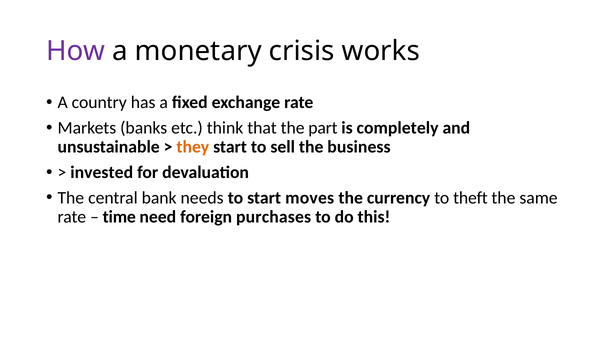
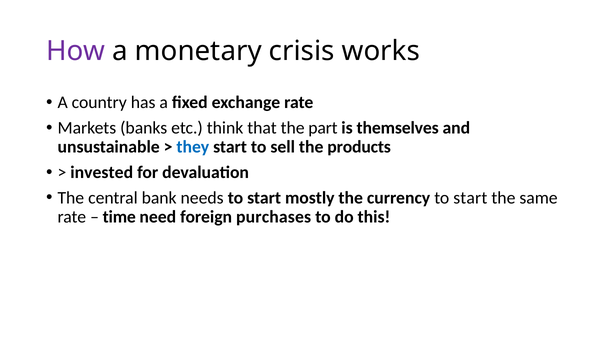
completely: completely -> themselves
they colour: orange -> blue
business: business -> products
moves: moves -> mostly
currency to theft: theft -> start
